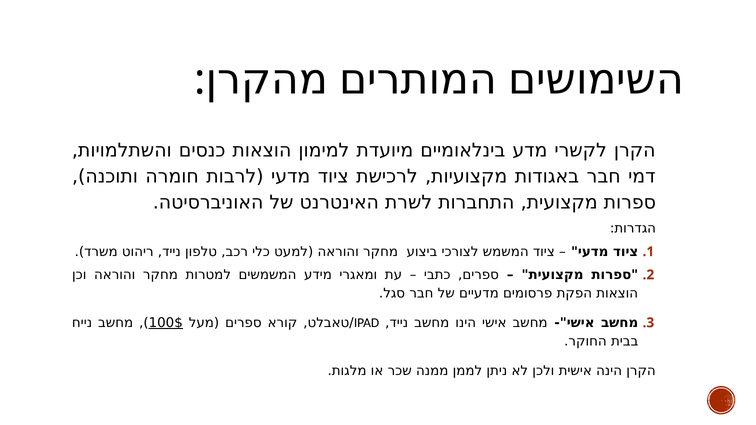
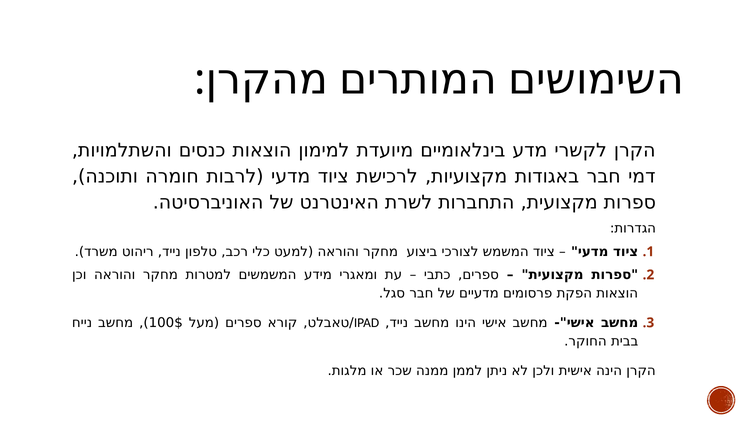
100$ underline: present -> none
